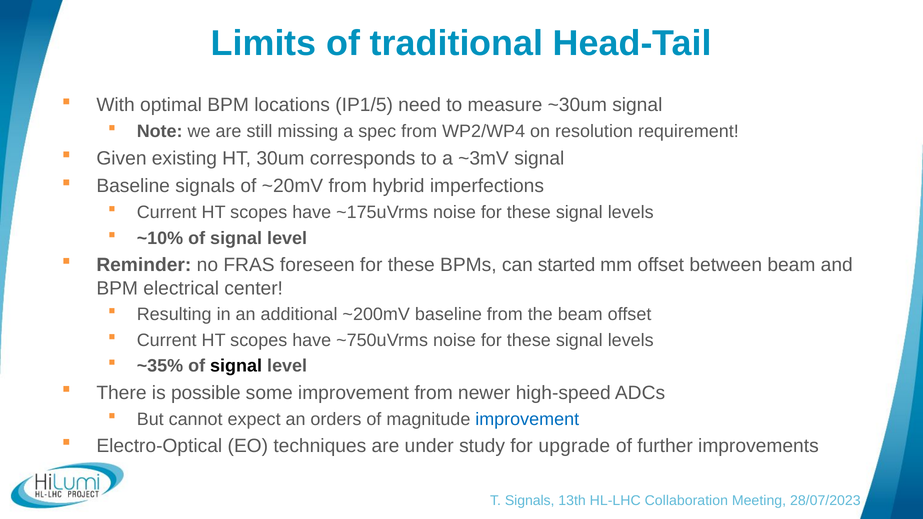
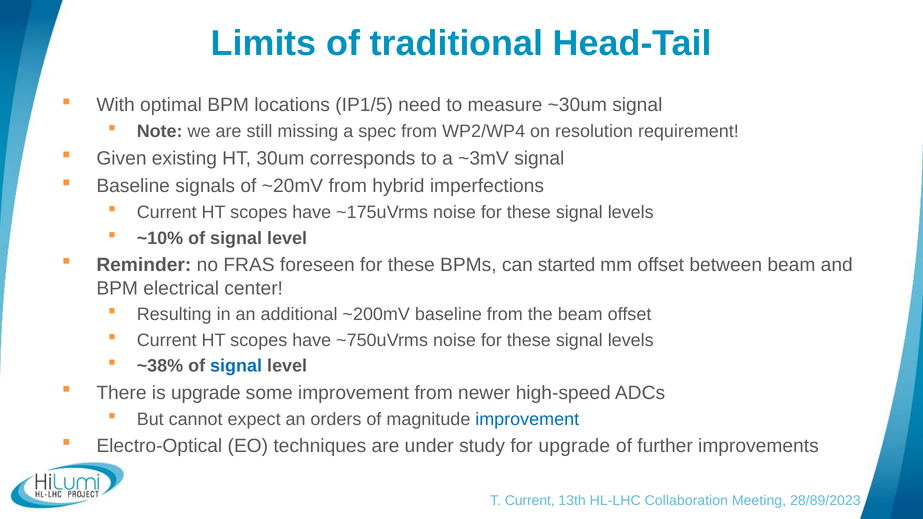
~35%: ~35% -> ~38%
signal at (236, 366) colour: black -> blue
is possible: possible -> upgrade
T Signals: Signals -> Current
28/07/2023: 28/07/2023 -> 28/89/2023
